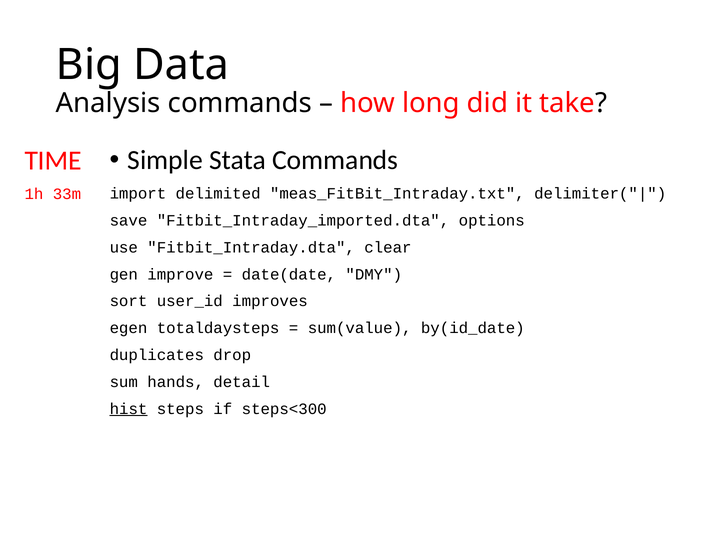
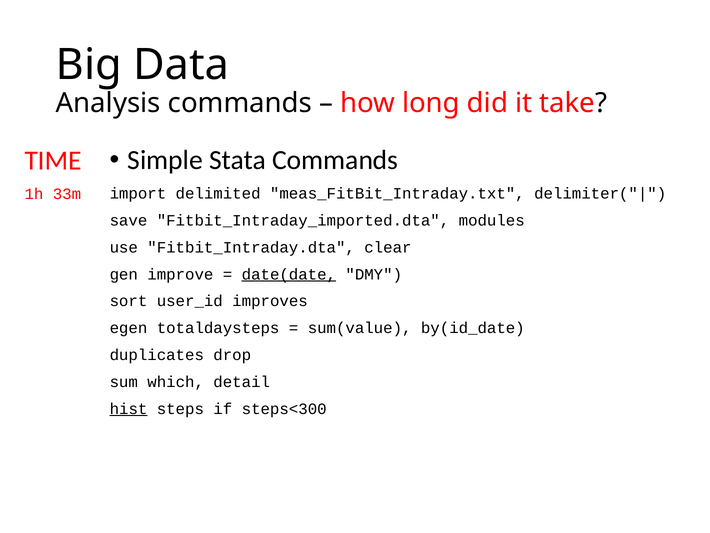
options: options -> modules
date(date underline: none -> present
hands: hands -> which
